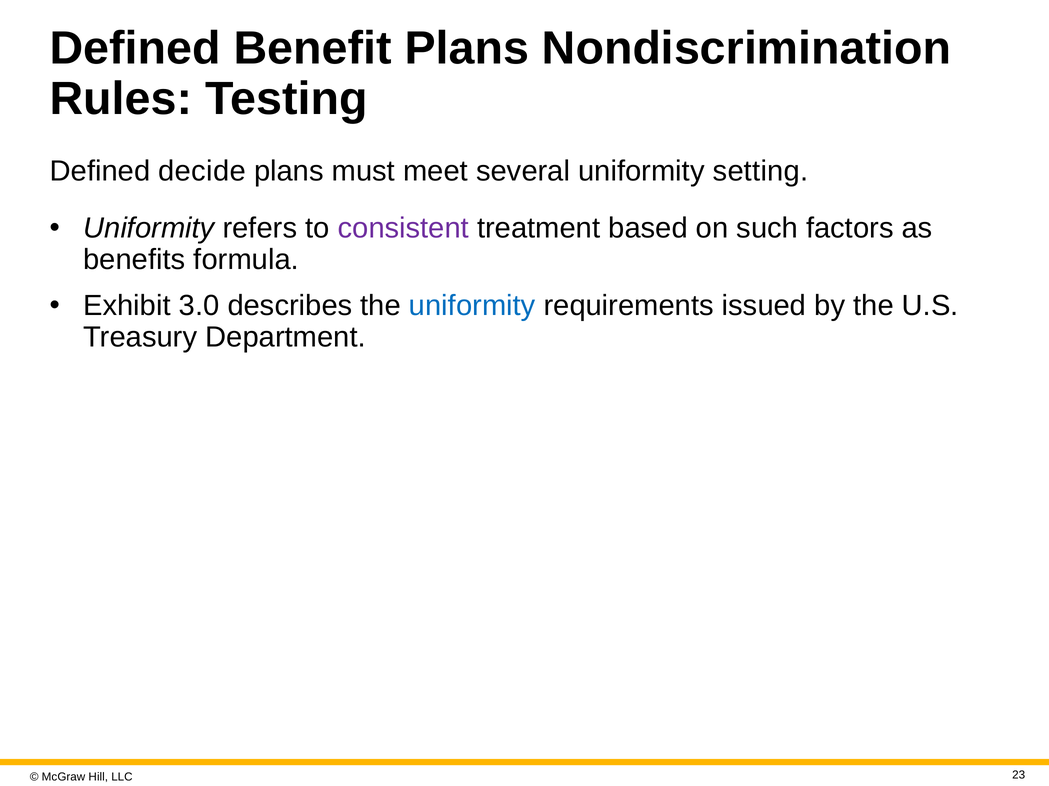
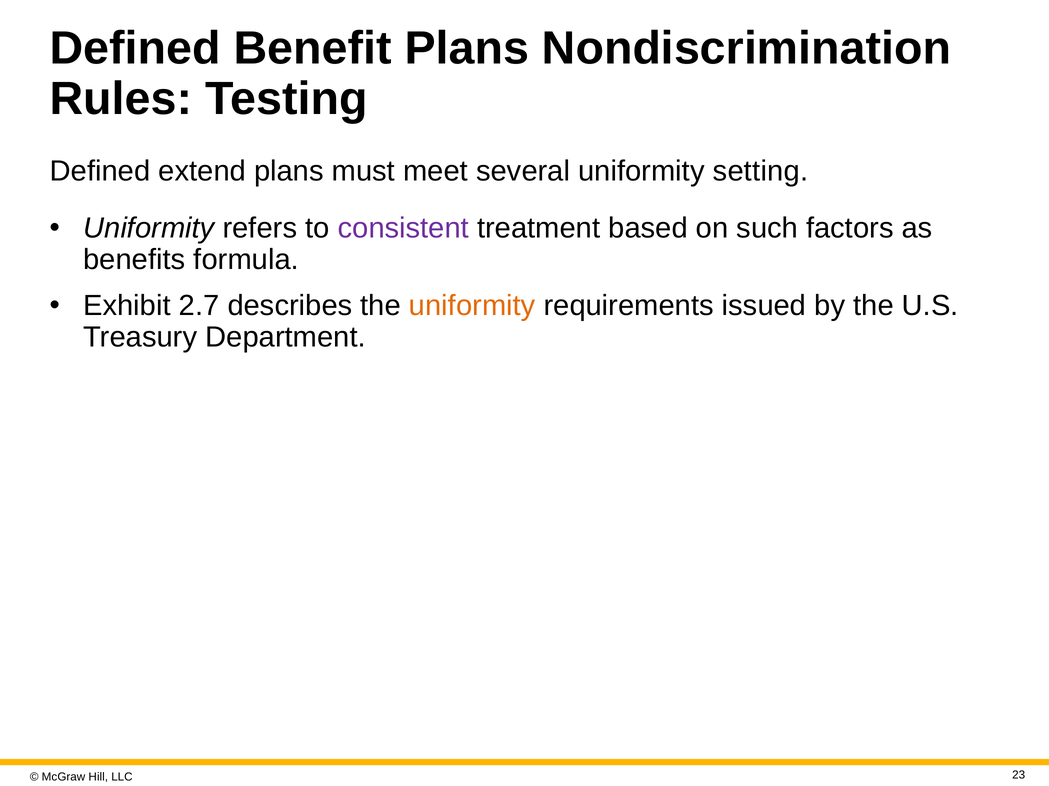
decide: decide -> extend
3.0: 3.0 -> 2.7
uniformity at (472, 306) colour: blue -> orange
